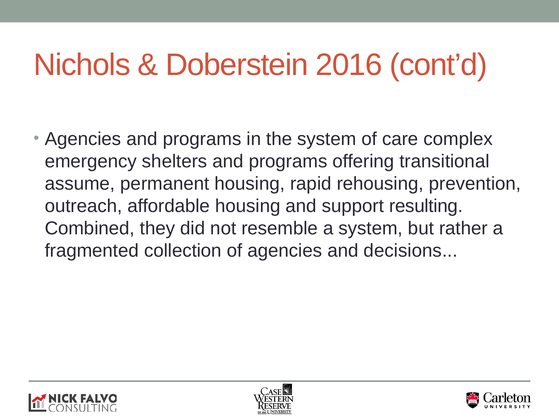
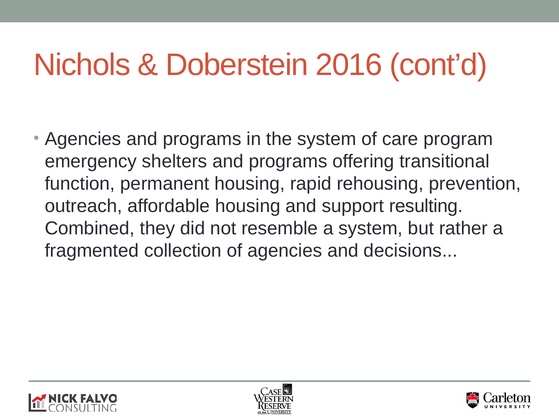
complex: complex -> program
assume: assume -> function
